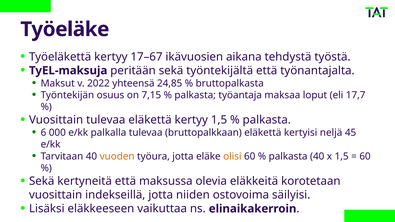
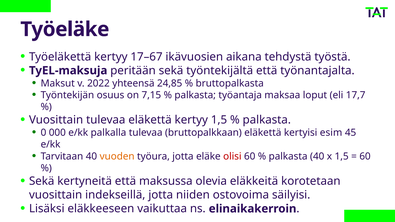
6: 6 -> 0
neljä: neljä -> esim
olisi colour: orange -> red
